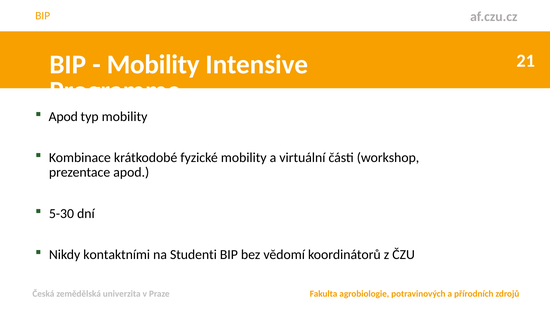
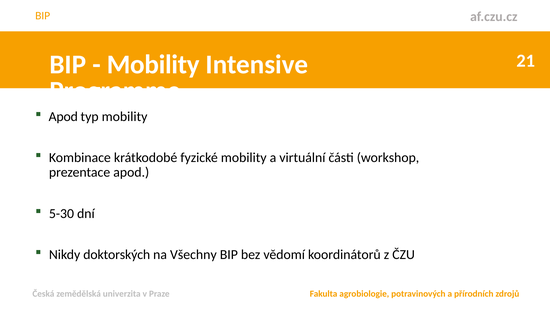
kontaktními: kontaktními -> doktorských
Studenti: Studenti -> Všechny
